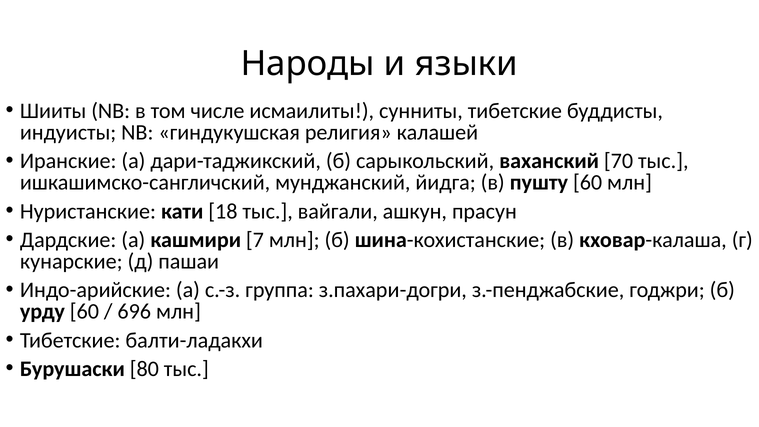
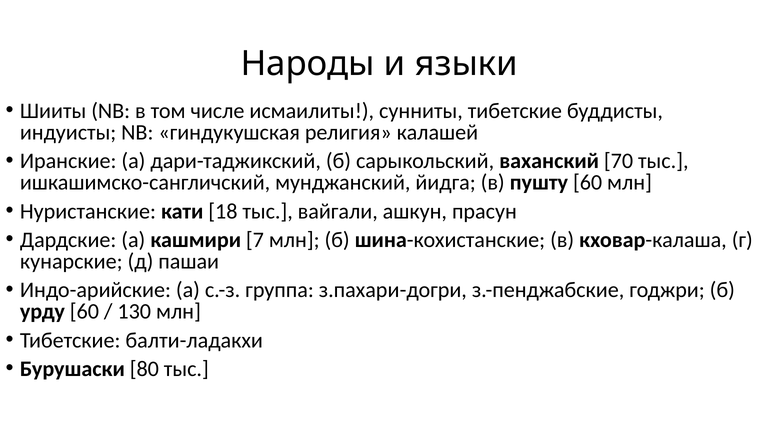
696: 696 -> 130
